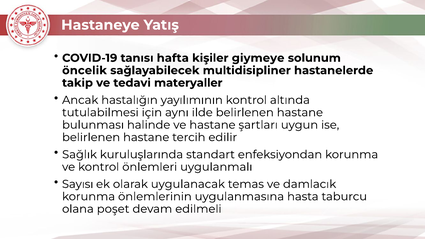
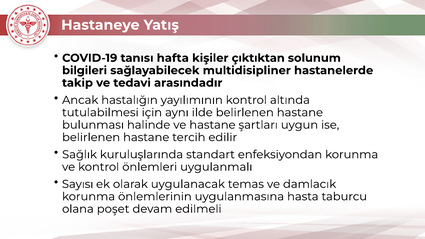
giymeye: giymeye -> çıktıktan
öncelik: öncelik -> bilgileri
materyaller: materyaller -> arasındadır
